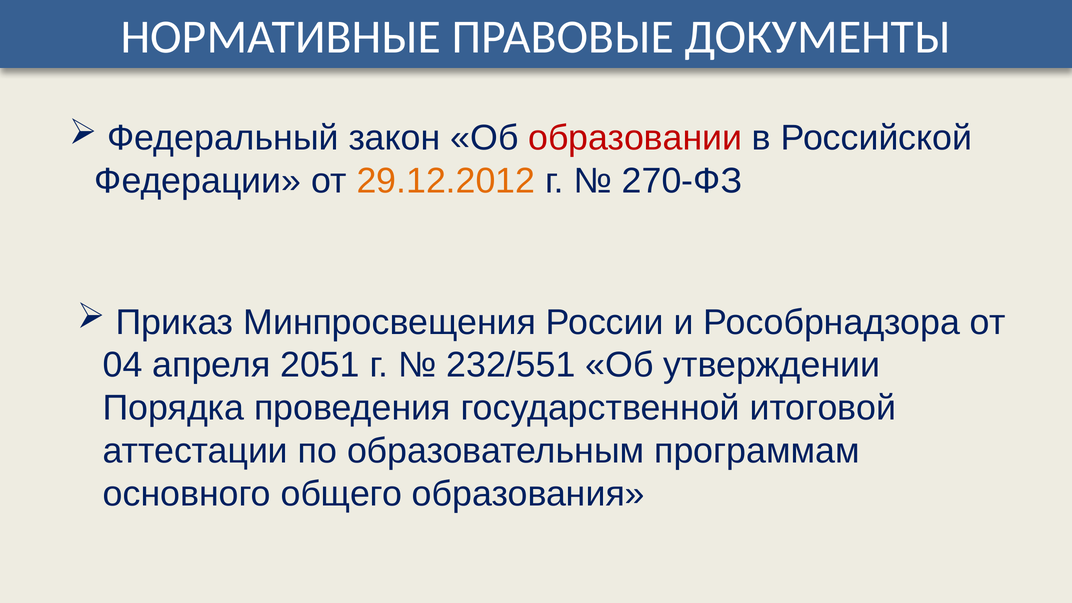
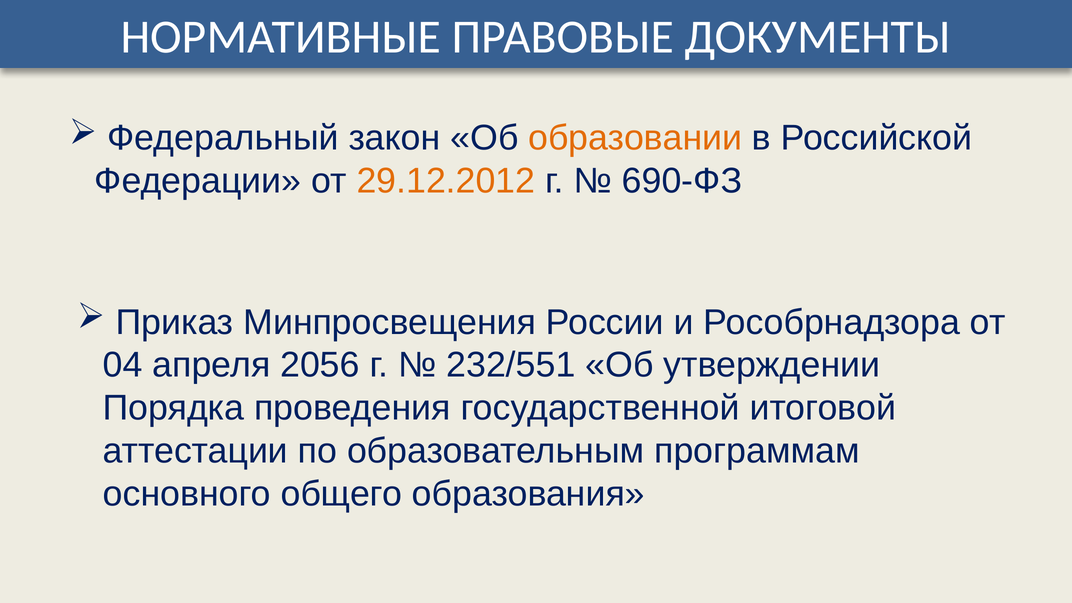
образовании colour: red -> orange
270-ФЗ: 270-ФЗ -> 690-ФЗ
2051: 2051 -> 2056
